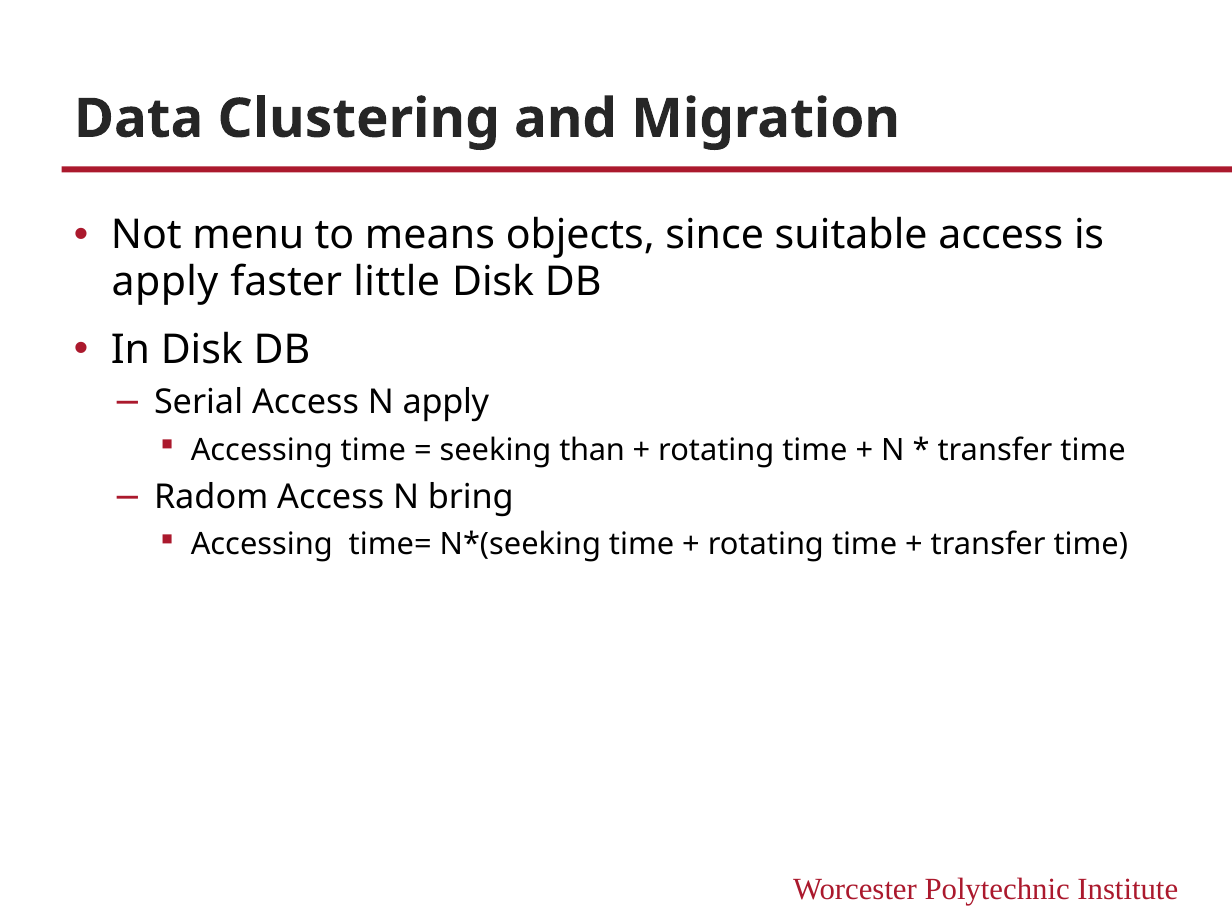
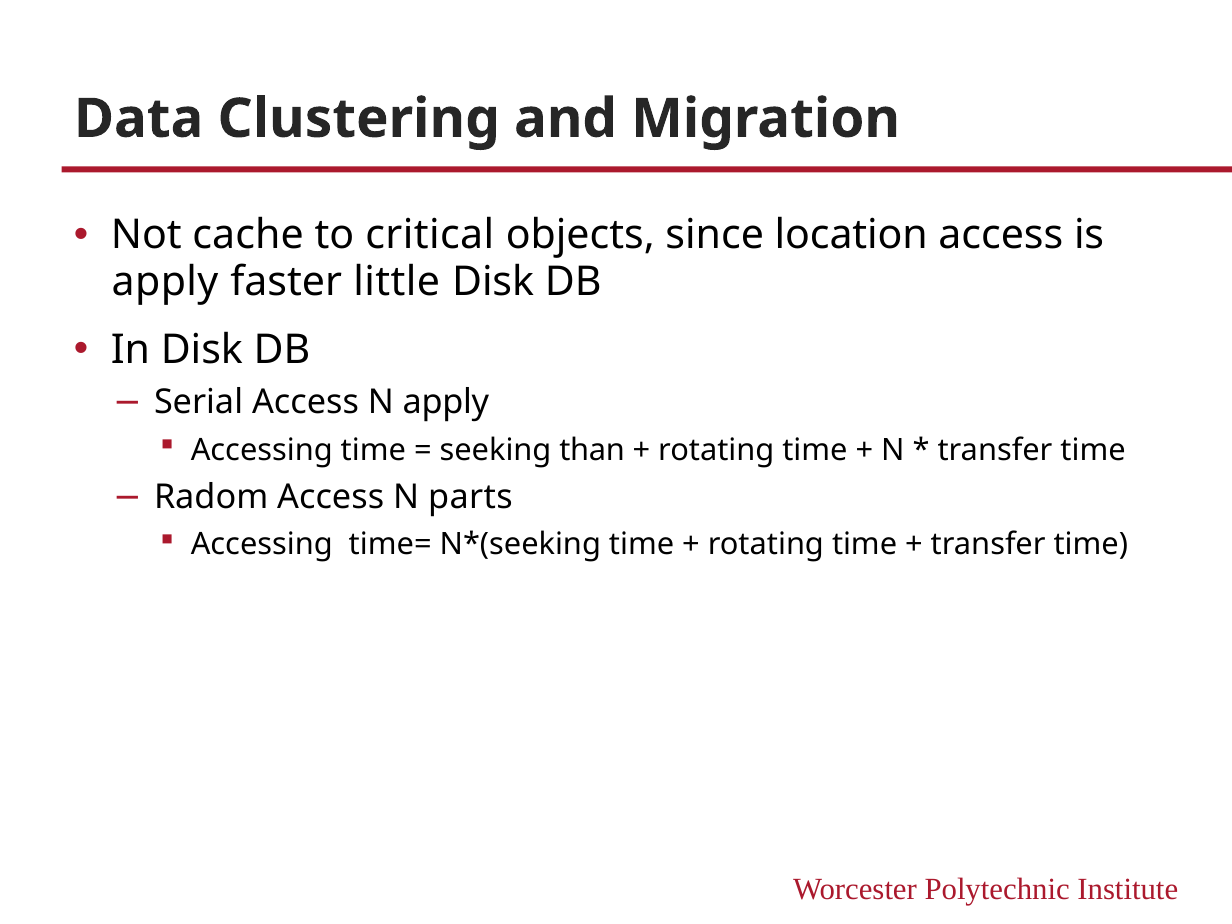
menu: menu -> cache
means: means -> critical
suitable: suitable -> location
bring: bring -> parts
